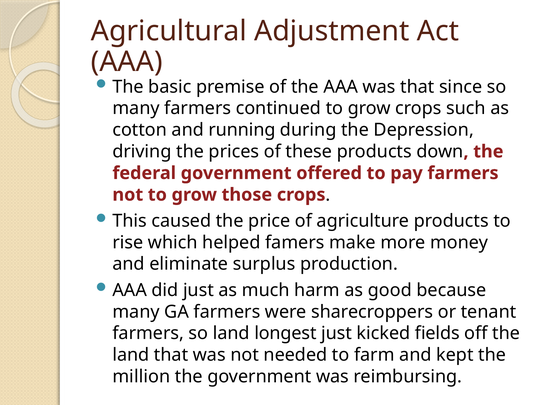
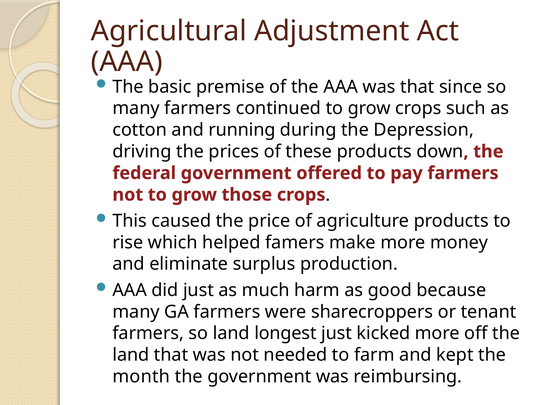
kicked fields: fields -> more
million: million -> month
